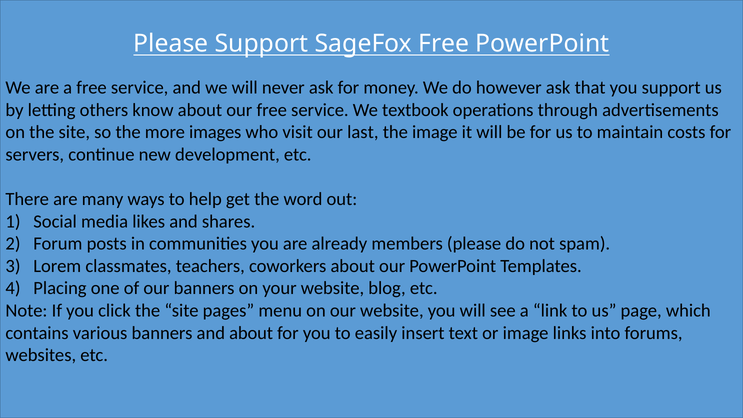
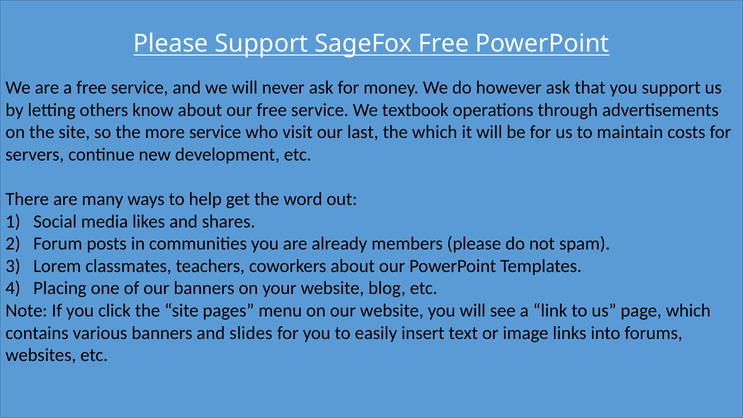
more images: images -> service
the image: image -> which
and about: about -> slides
